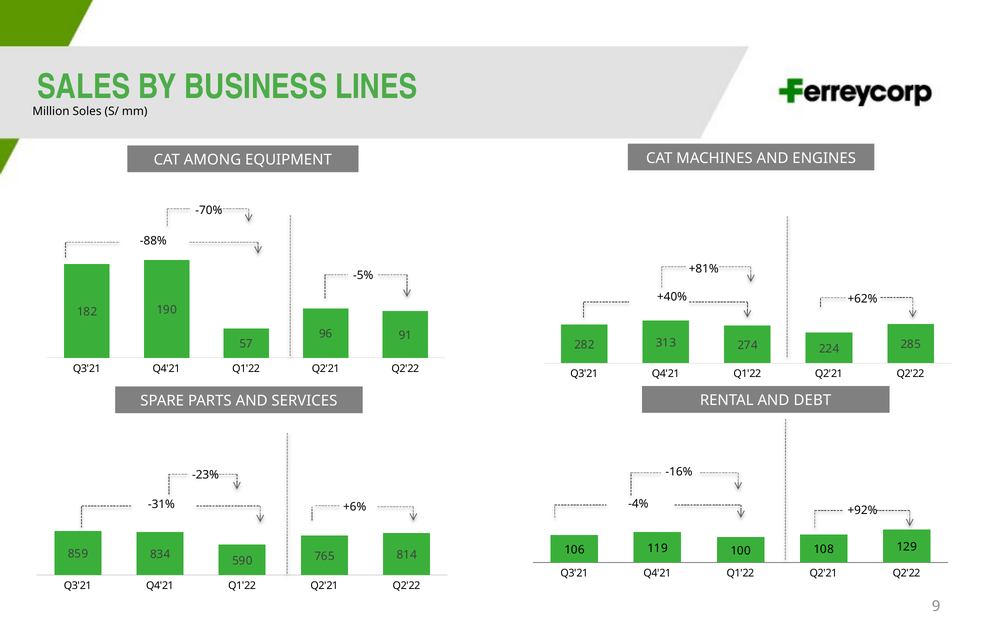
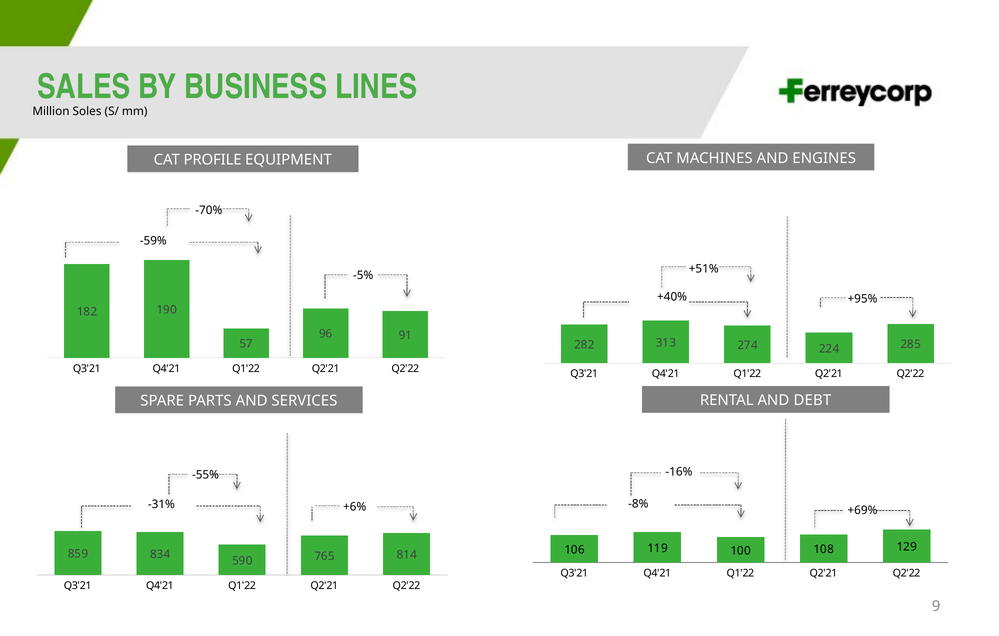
AMONG: AMONG -> PROFILE
-88%: -88% -> -59%
+81%: +81% -> +51%
+62%: +62% -> +95%
-23%: -23% -> -55%
-4%: -4% -> -8%
+92%: +92% -> +69%
